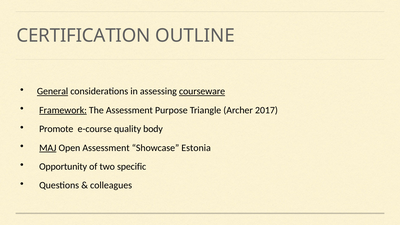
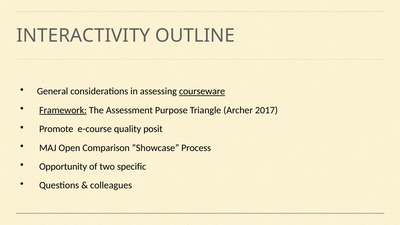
CERTIFICATION: CERTIFICATION -> INTERACTIVITY
General underline: present -> none
body: body -> posit
MAJ underline: present -> none
Open Assessment: Assessment -> Comparison
Estonia: Estonia -> Process
